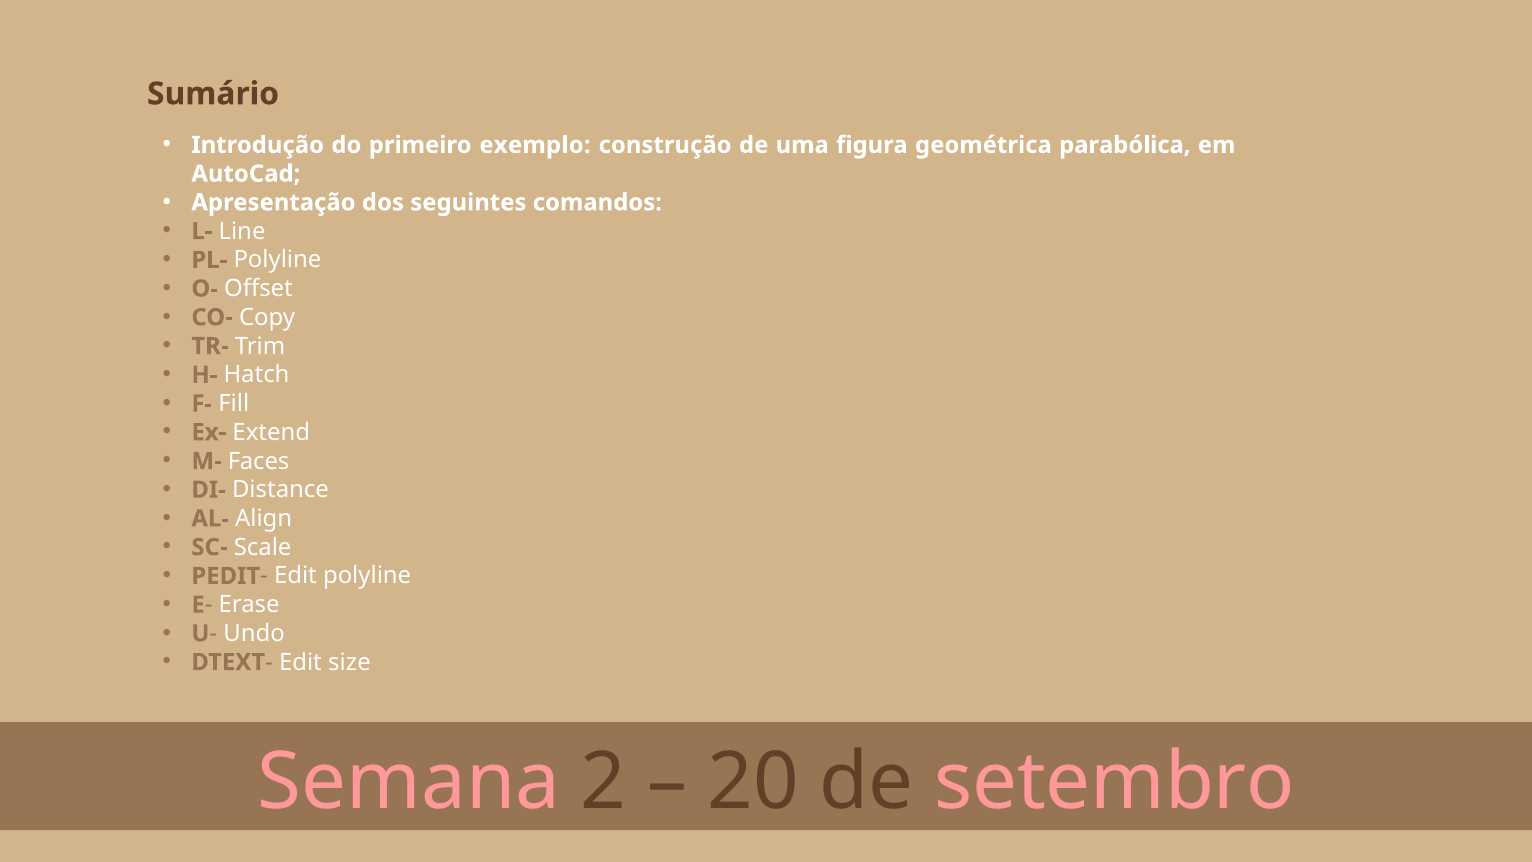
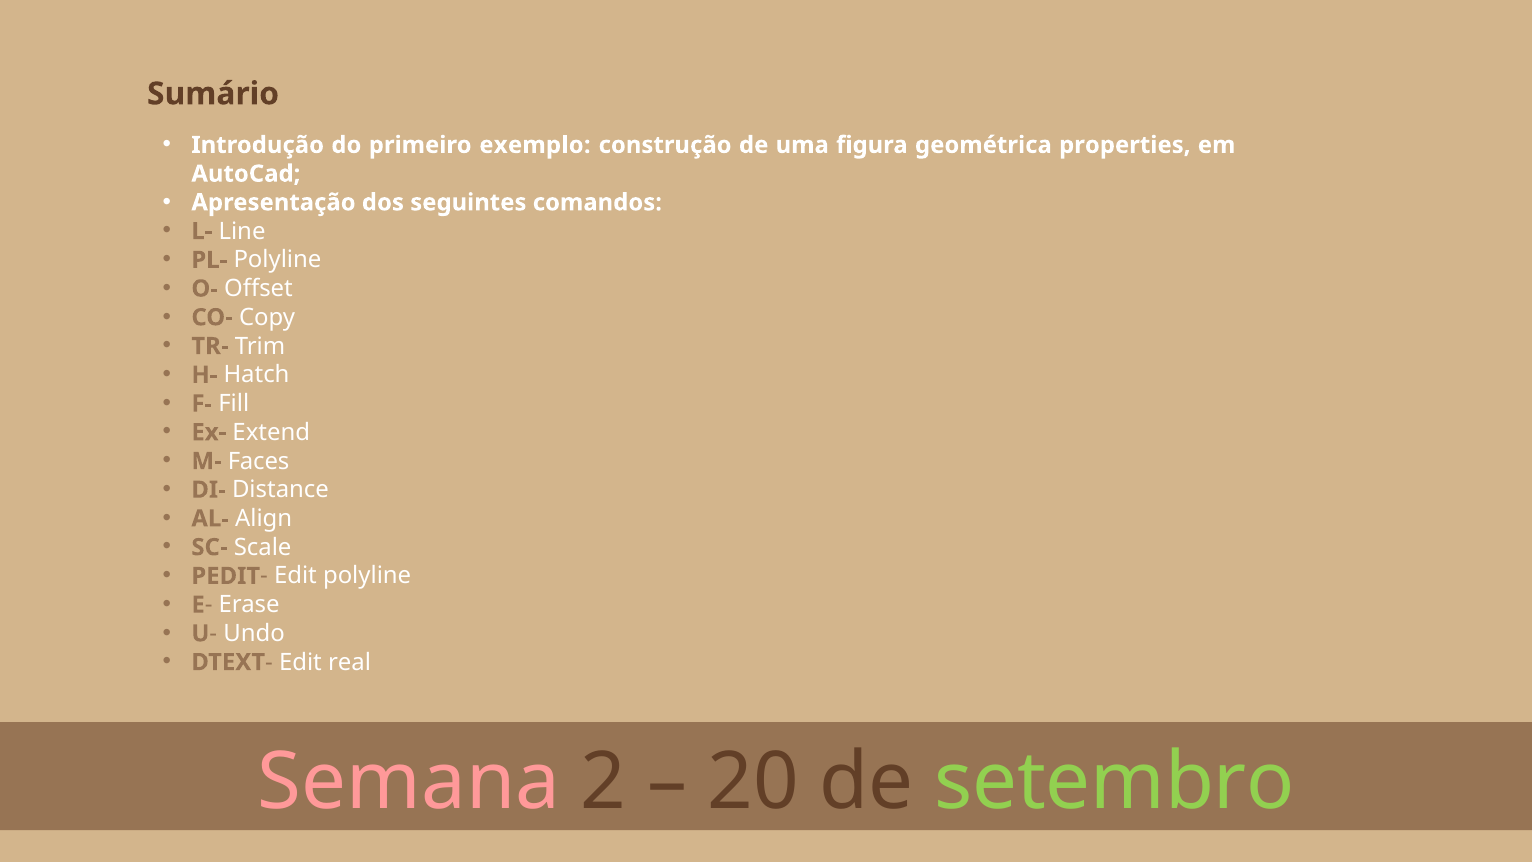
parabólica: parabólica -> properties
size: size -> real
setembro colour: pink -> light green
